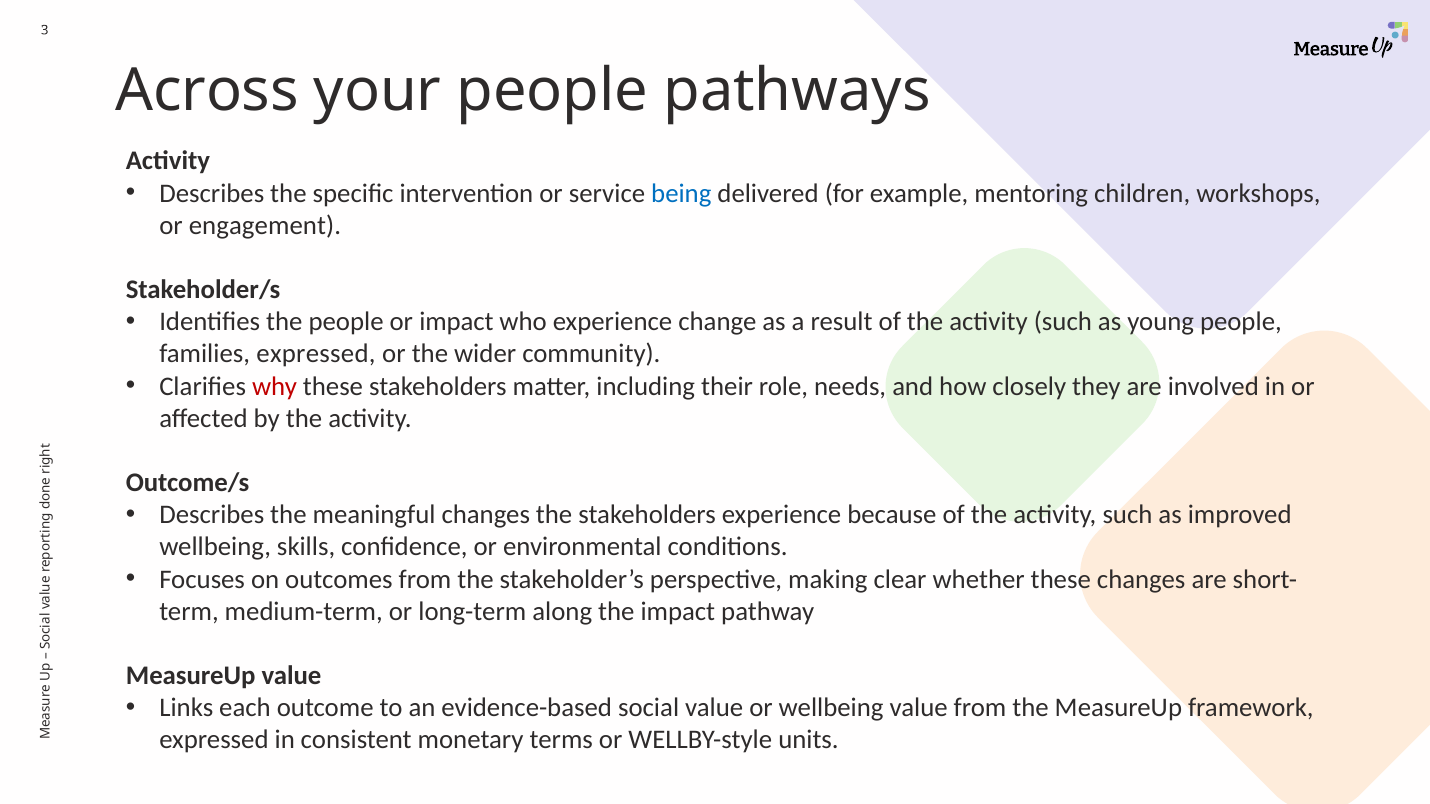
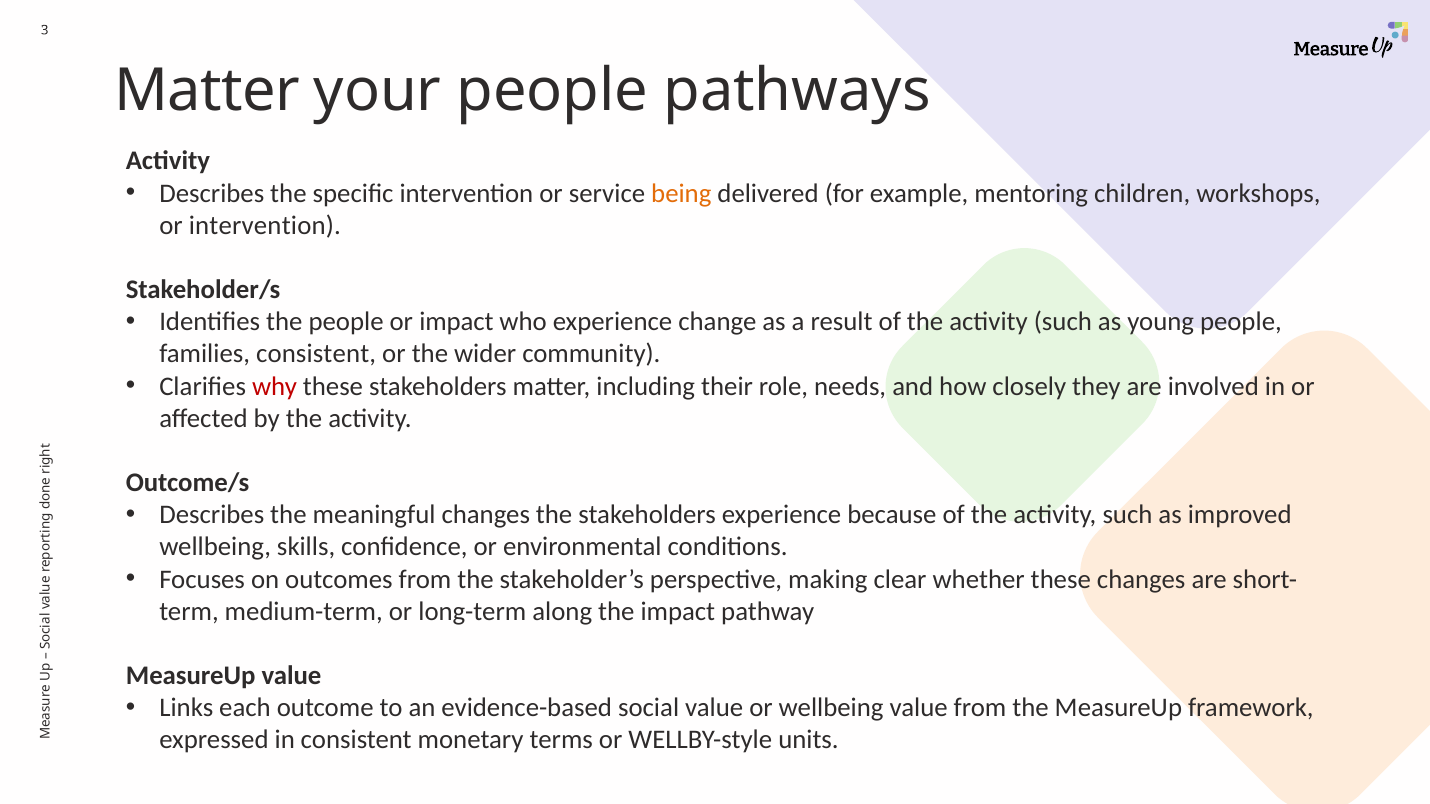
Across at (207, 91): Across -> Matter
being colour: blue -> orange
or engagement: engagement -> intervention
families expressed: expressed -> consistent
